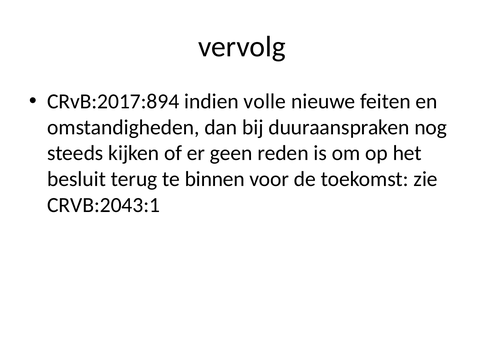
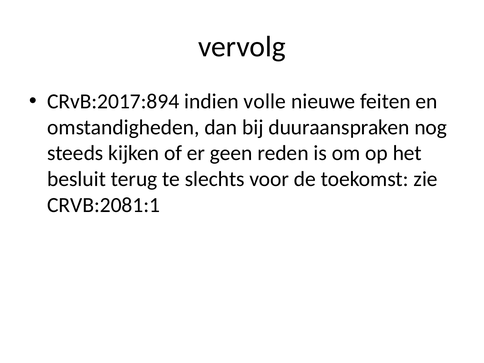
binnen: binnen -> slechts
CRVB:2043:1: CRVB:2043:1 -> CRVB:2081:1
